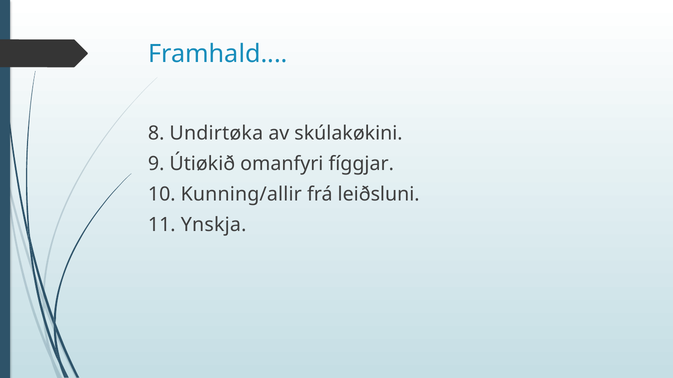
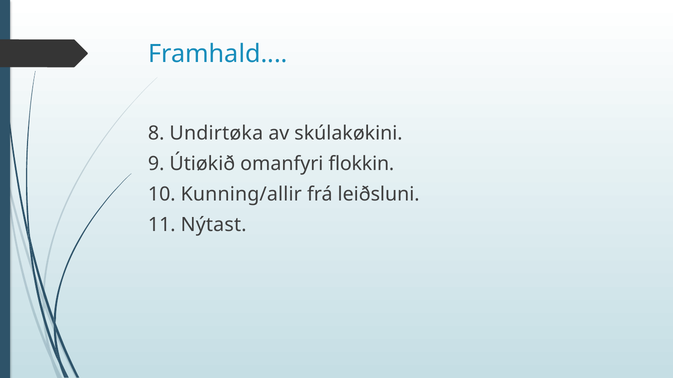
fíggjar: fíggjar -> flokkin
Ynskja: Ynskja -> Nýtast
